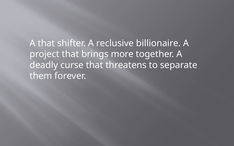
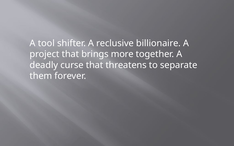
A that: that -> tool
